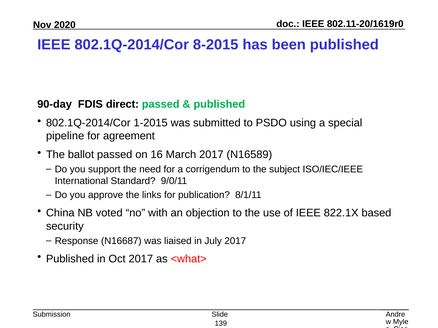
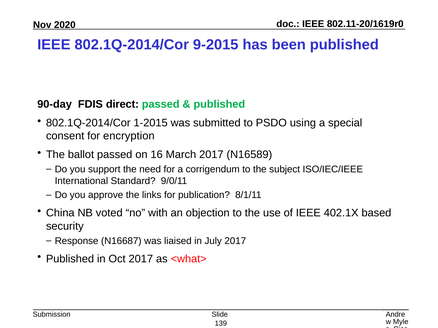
8-2015: 8-2015 -> 9-2015
pipeline: pipeline -> consent
agreement: agreement -> encryption
822.1X: 822.1X -> 402.1X
